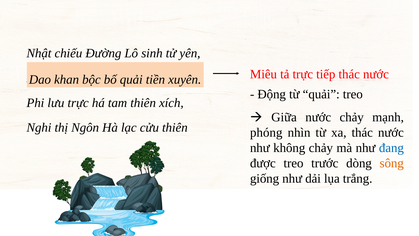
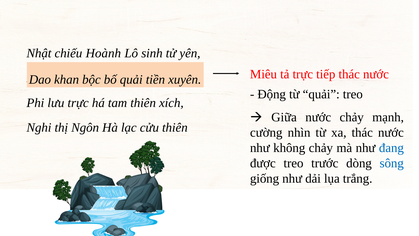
Đường: Đường -> Hoành
phóng: phóng -> cường
sông colour: orange -> blue
